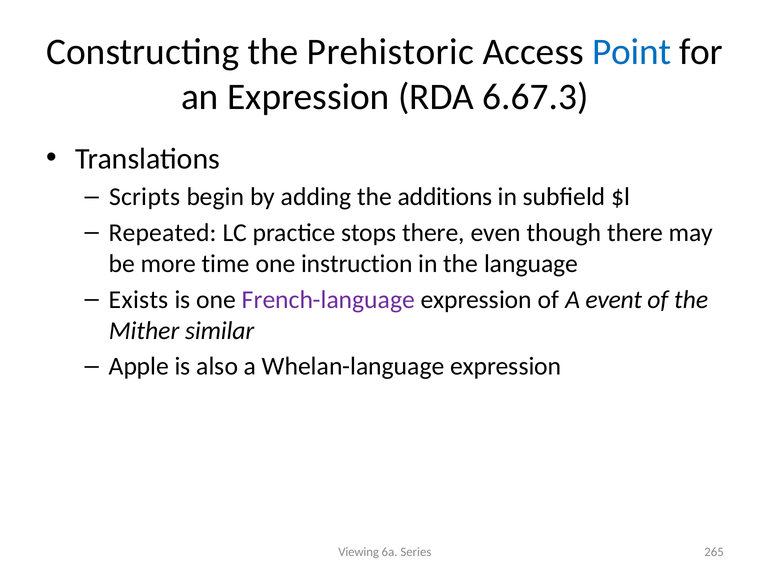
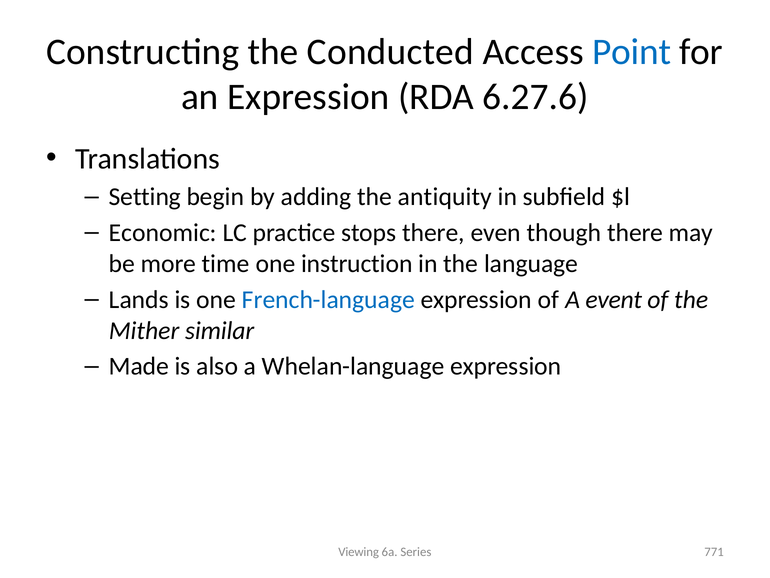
Prehistoric: Prehistoric -> Conducted
6.67.3: 6.67.3 -> 6.27.6
Scripts: Scripts -> Setting
additions: additions -> antiquity
Repeated: Repeated -> Economic
Exists: Exists -> Lands
French-language colour: purple -> blue
Apple: Apple -> Made
265: 265 -> 771
